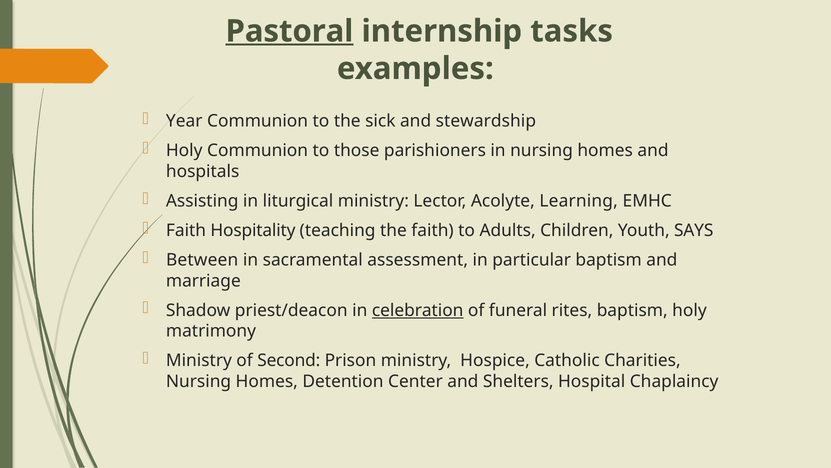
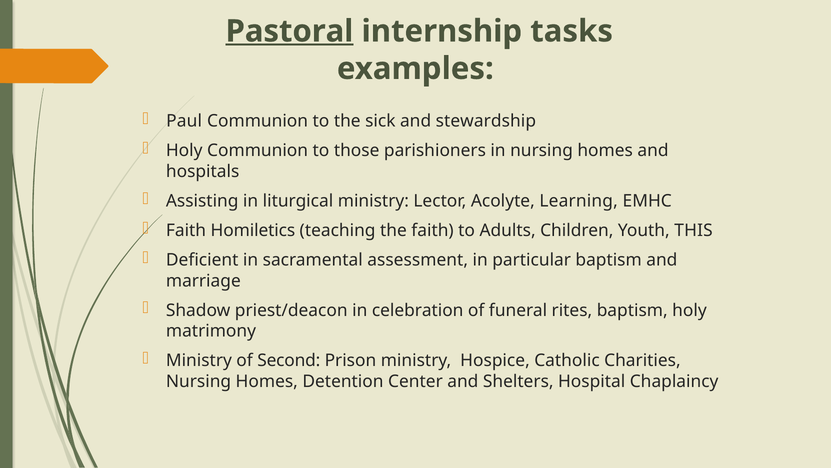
Year: Year -> Paul
Hospitality: Hospitality -> Homiletics
SAYS: SAYS -> THIS
Between: Between -> Deficient
celebration underline: present -> none
